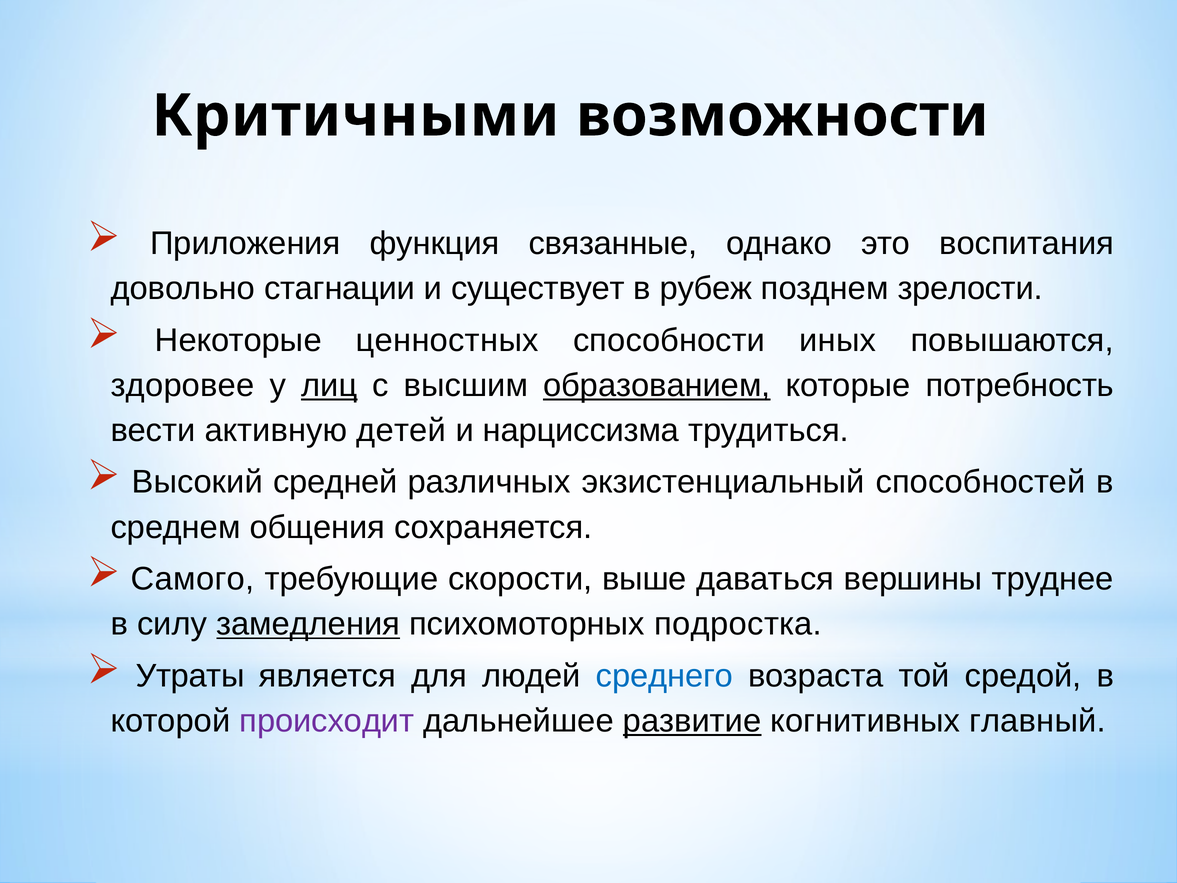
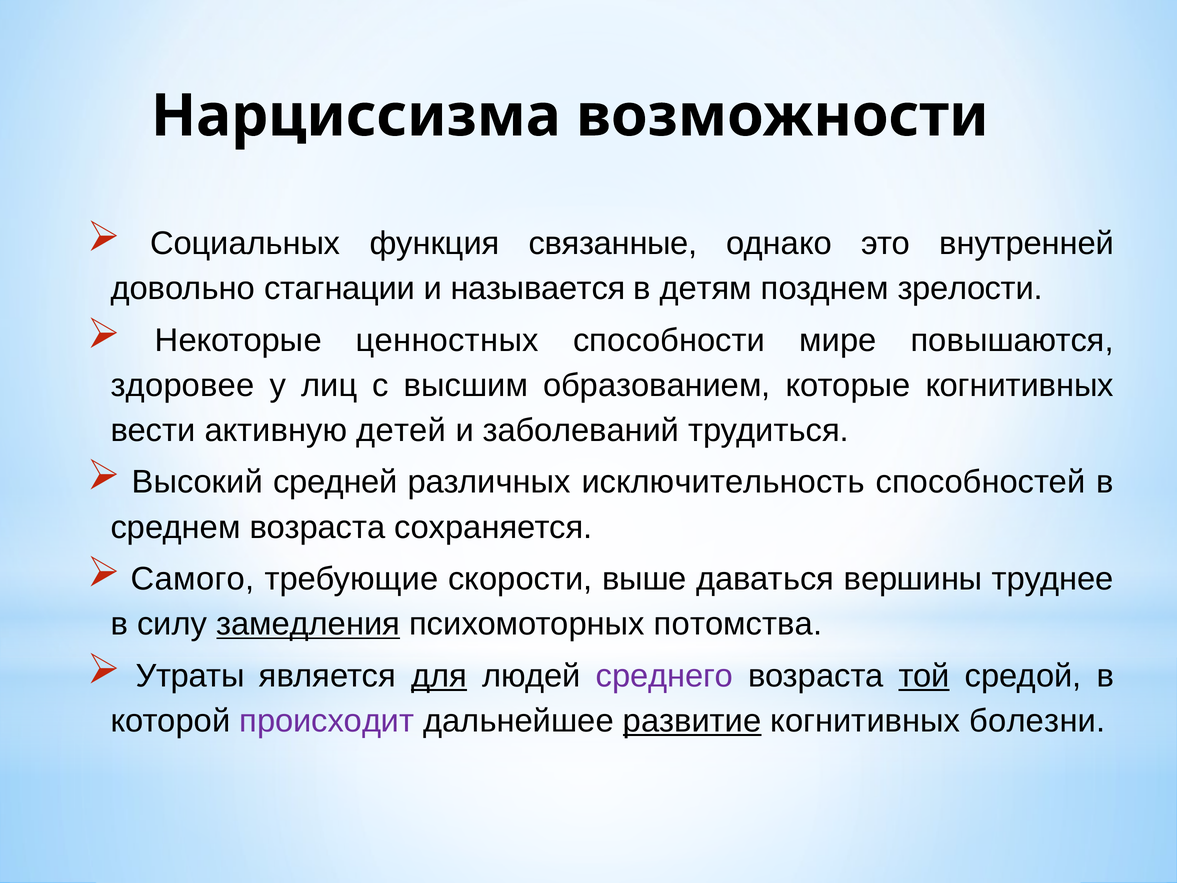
Критичными: Критичными -> Нарциссизма
Приложения: Приложения -> Социальных
воспитания: воспитания -> внутренней
существует: существует -> называется
рубеж: рубеж -> детям
иных: иных -> мире
лиц underline: present -> none
образованием underline: present -> none
которые потребность: потребность -> когнитивных
нарциссизма: нарциссизма -> заболеваний
экзистенциальный: экзистенциальный -> исключительность
среднем общения: общения -> возраста
подростка: подростка -> потомства
для underline: none -> present
среднего colour: blue -> purple
той underline: none -> present
главный: главный -> болезни
